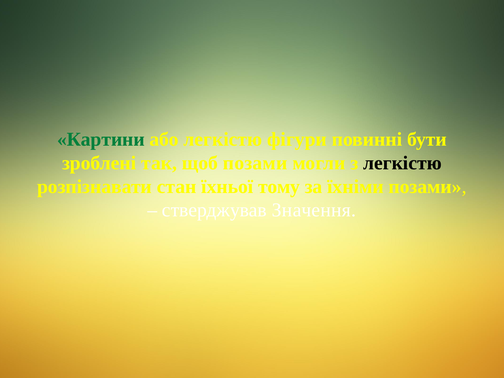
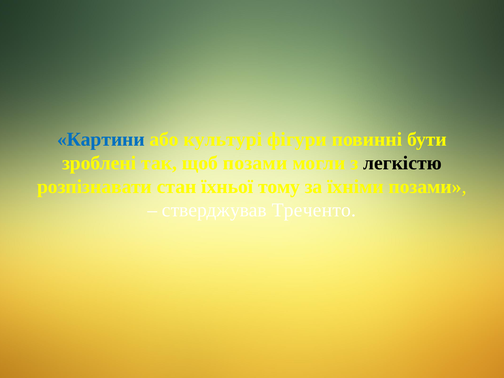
Картини colour: green -> blue
або легкістю: легкістю -> культурі
Значення: Значення -> Треченто
